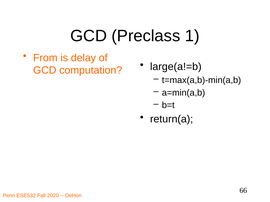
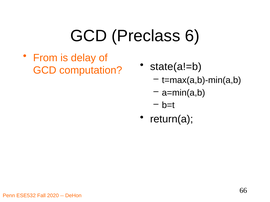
1: 1 -> 6
large(a!=b: large(a!=b -> state(a!=b
